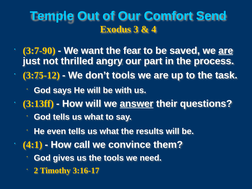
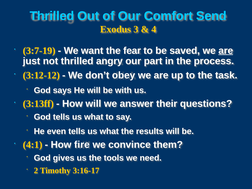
Temple at (52, 16): Temple -> Thrilled
3:7-90: 3:7-90 -> 3:7-19
3:75-12: 3:75-12 -> 3:12-12
don’t tools: tools -> obey
answer underline: present -> none
call: call -> fire
